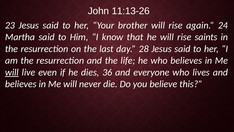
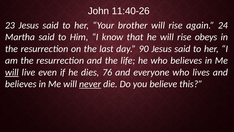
11:13-26: 11:13-26 -> 11:40-26
saints: saints -> obeys
28: 28 -> 90
36: 36 -> 76
never underline: none -> present
